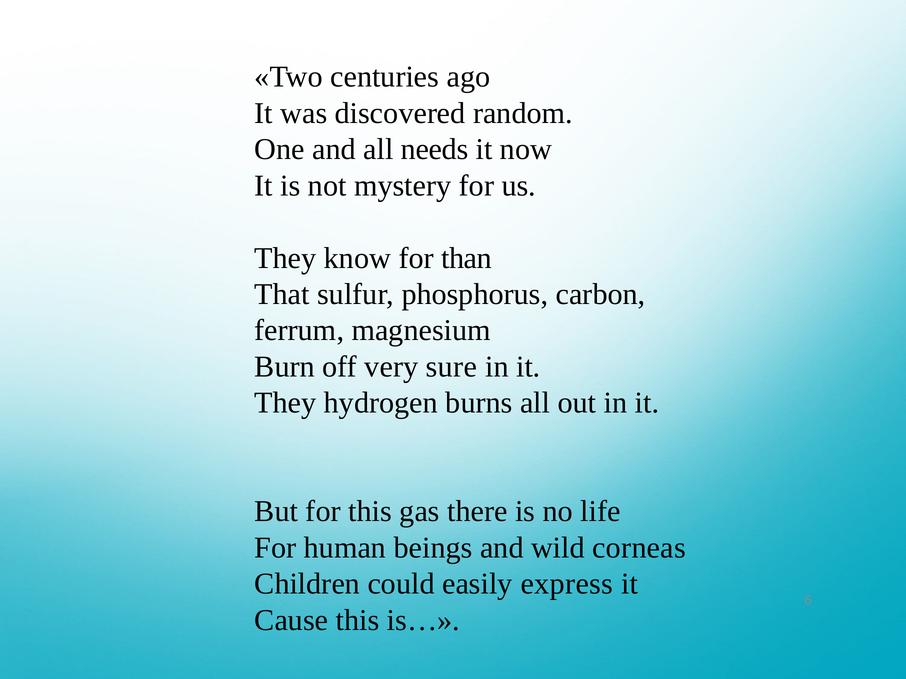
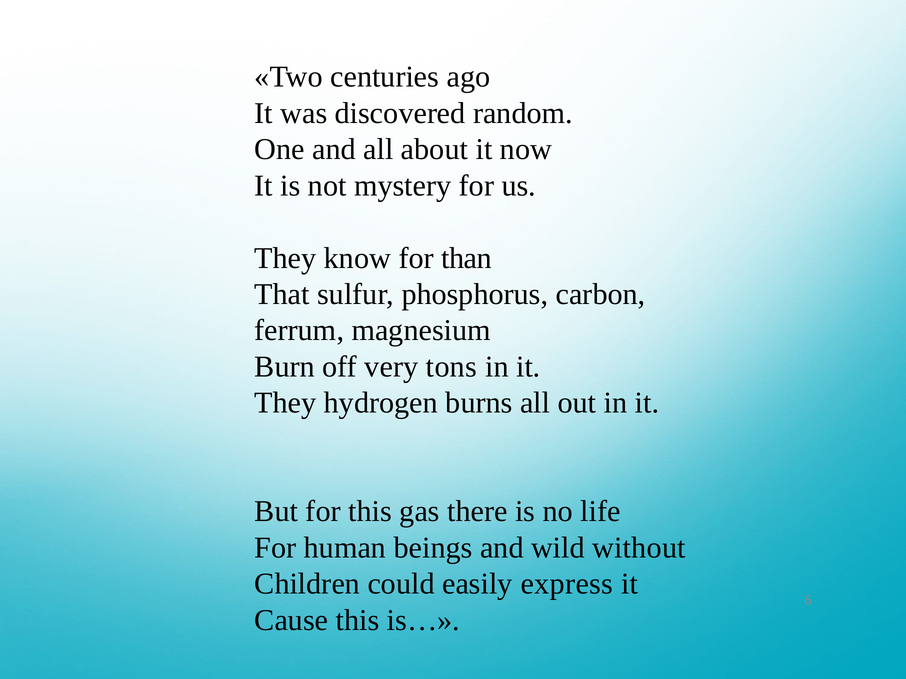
needs: needs -> about
sure: sure -> tons
corneas: corneas -> without
